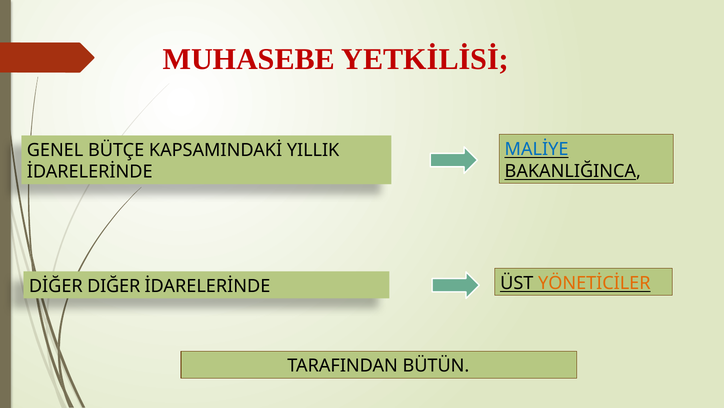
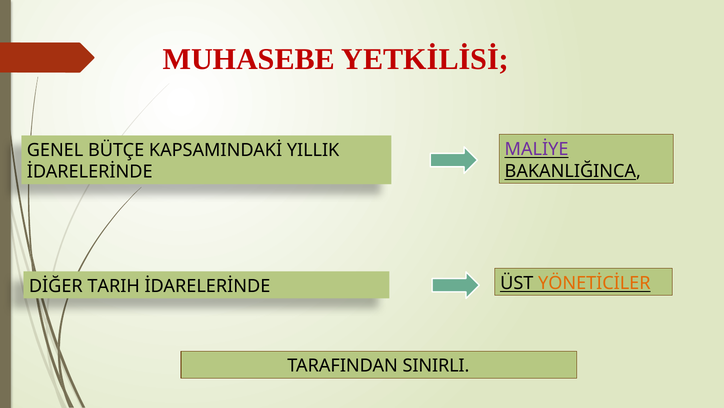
MALİYE colour: blue -> purple
DIĞER: DIĞER -> TARIH
BÜTÜN: BÜTÜN -> SINIRLI
